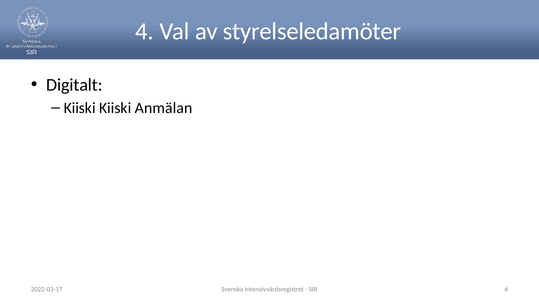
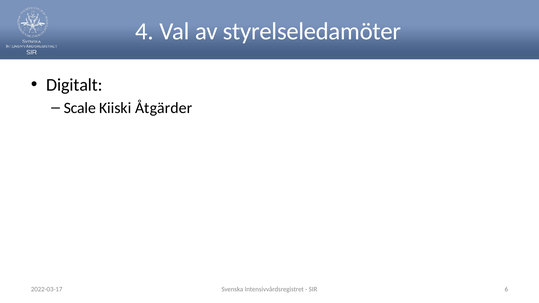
Kiiski at (80, 108): Kiiski -> Scale
Anmälan: Anmälan -> Åtgärder
